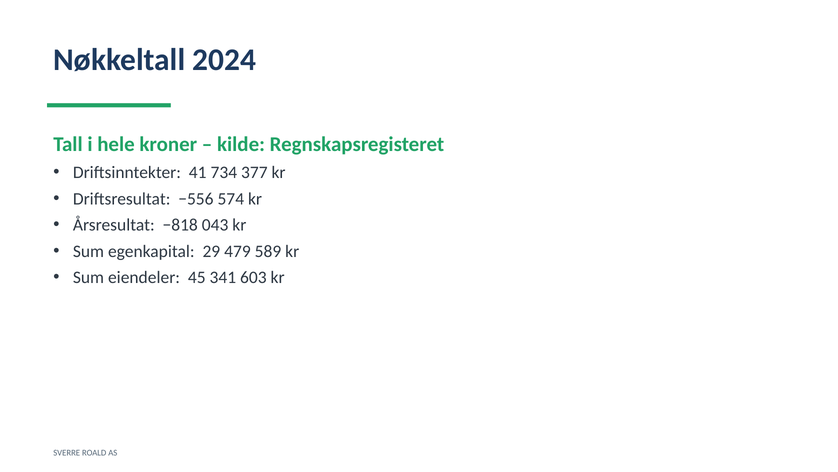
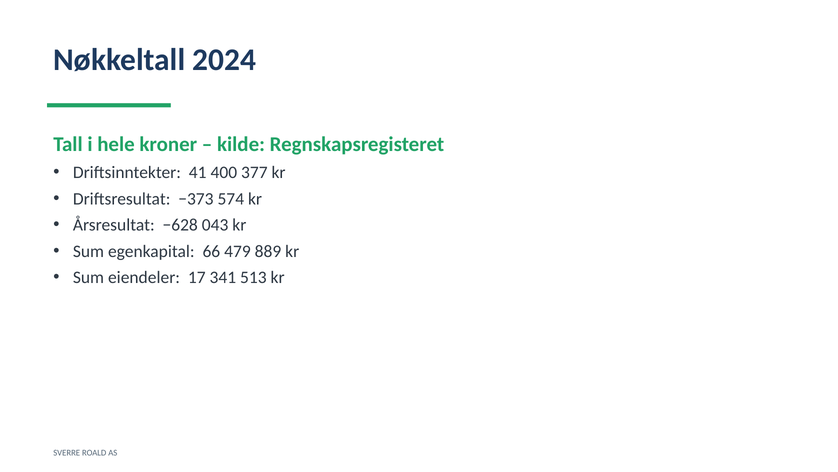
734: 734 -> 400
−556: −556 -> −373
−818: −818 -> −628
29: 29 -> 66
589: 589 -> 889
45: 45 -> 17
603: 603 -> 513
